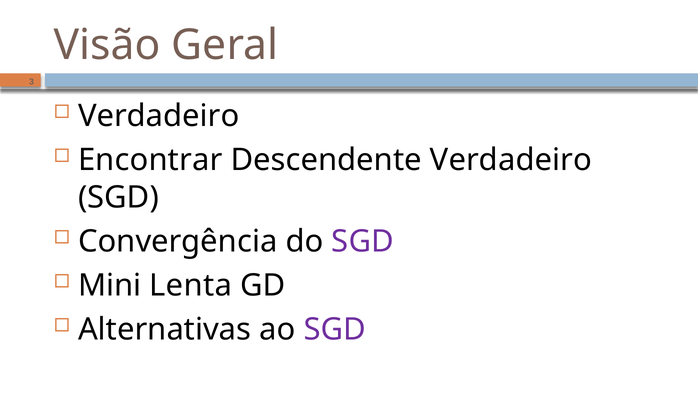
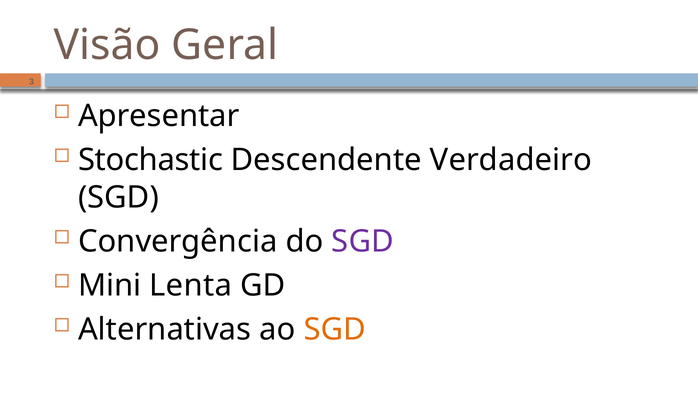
Verdadeiro at (159, 116): Verdadeiro -> Apresentar
Encontrar: Encontrar -> Stochastic
SGD at (335, 329) colour: purple -> orange
